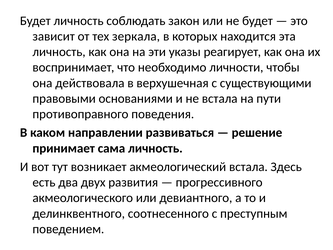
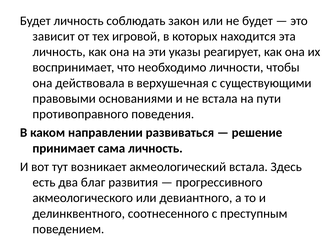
зеркала: зеркала -> игровой
двух: двух -> благ
